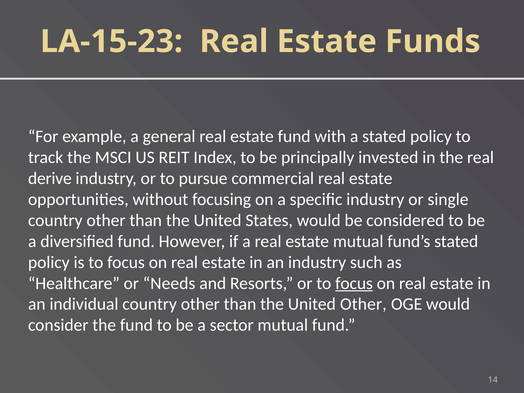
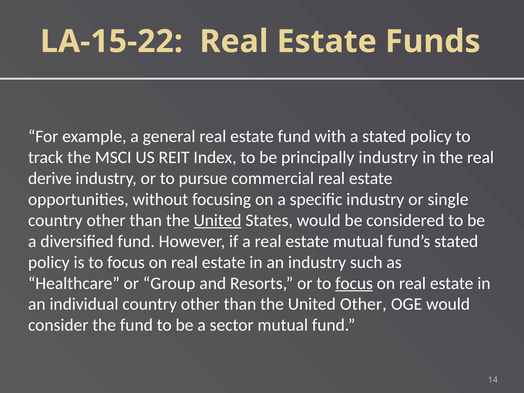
LA-15-23: LA-15-23 -> LA-15-22
principally invested: invested -> industry
United at (218, 220) underline: none -> present
Needs: Needs -> Group
